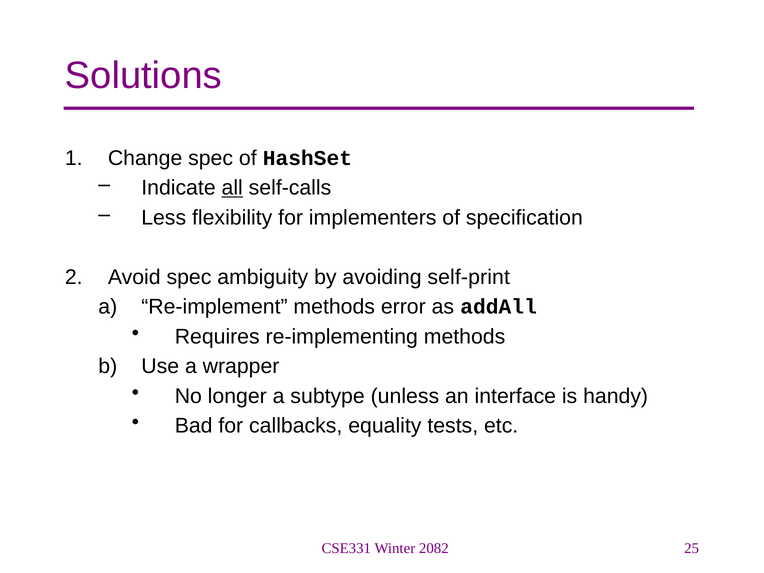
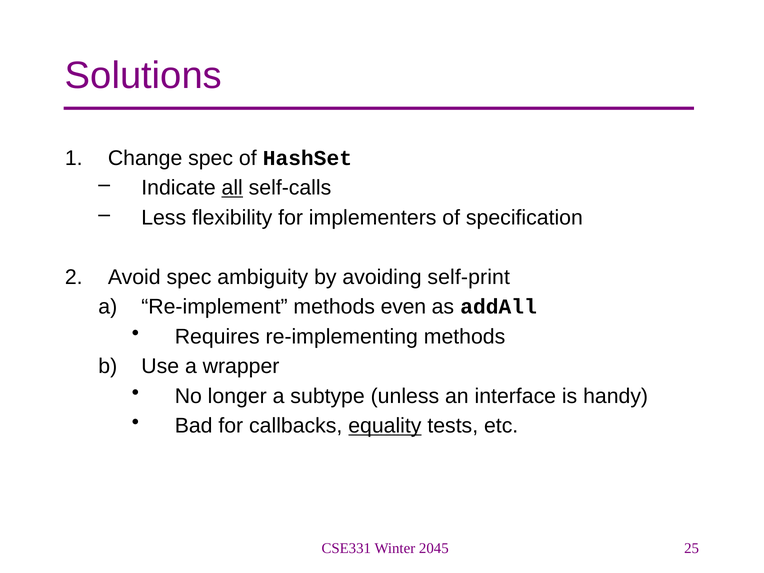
error: error -> even
equality underline: none -> present
2082: 2082 -> 2045
